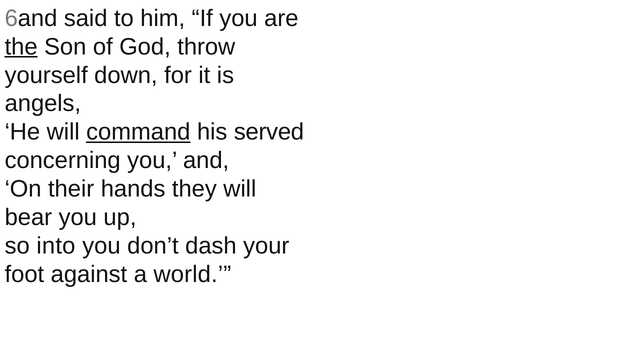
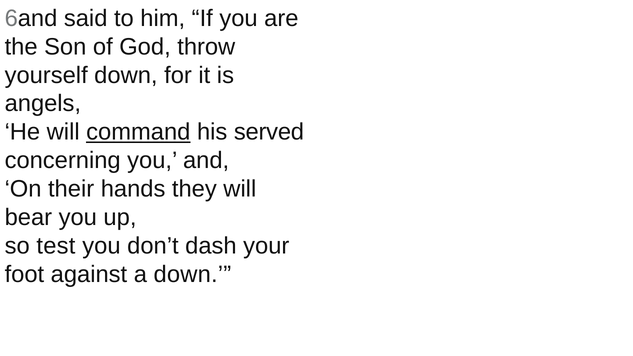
the underline: present -> none
into: into -> test
a world: world -> down
